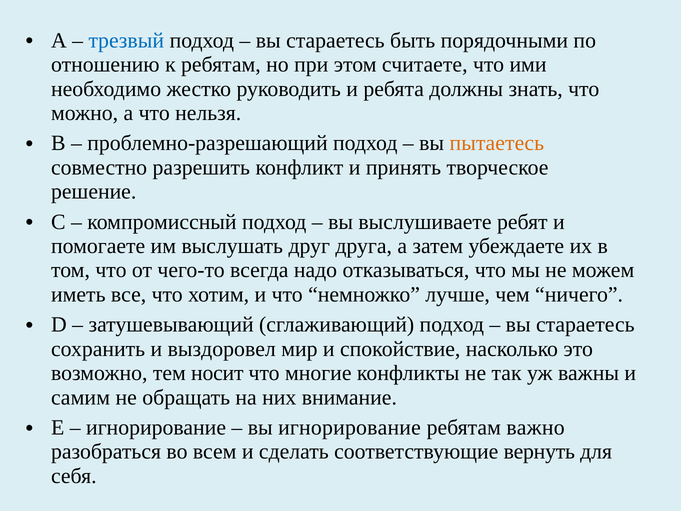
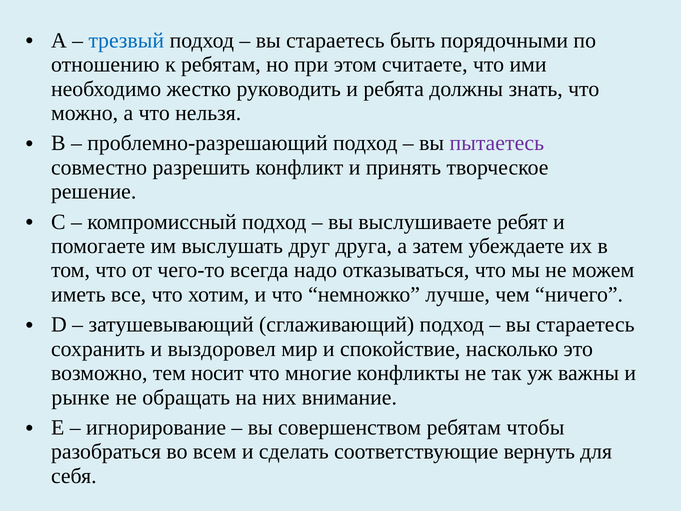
пытаетесь colour: orange -> purple
самим: самим -> рынке
вы игнорирование: игнорирование -> совершенством
важно: важно -> чтобы
